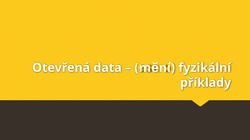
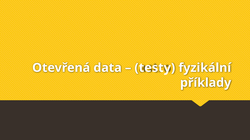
mění: mění -> testy
